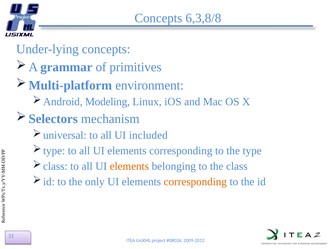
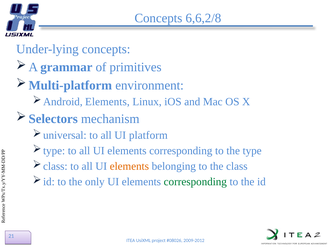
6,3,8/8: 6,3,8/8 -> 6,6,2/8
Modeling at (107, 101): Modeling -> Elements
included: included -> platform
corresponding at (195, 181) colour: orange -> green
